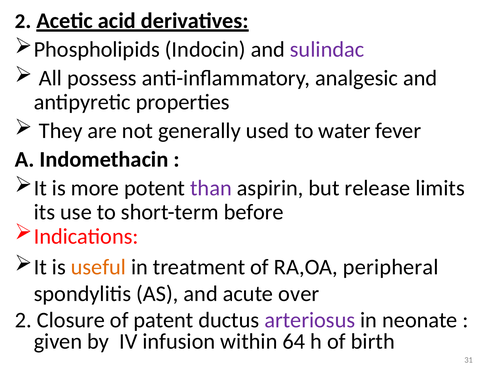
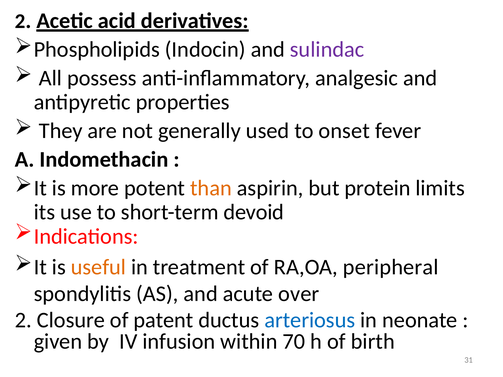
water: water -> onset
than colour: purple -> orange
release: release -> protein
before: before -> devoid
arteriosus colour: purple -> blue
64: 64 -> 70
